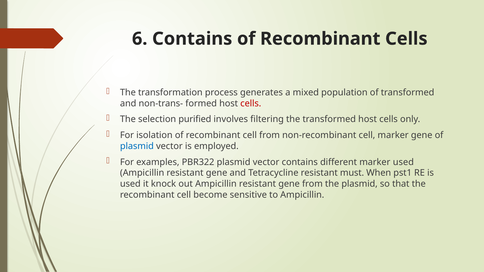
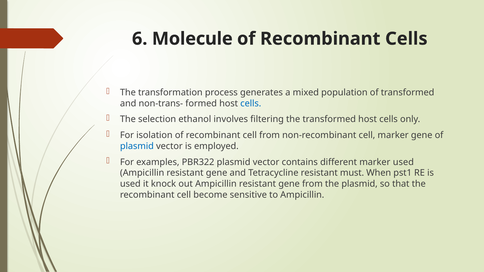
6 Contains: Contains -> Molecule
cells at (251, 103) colour: red -> blue
purified: purified -> ethanol
